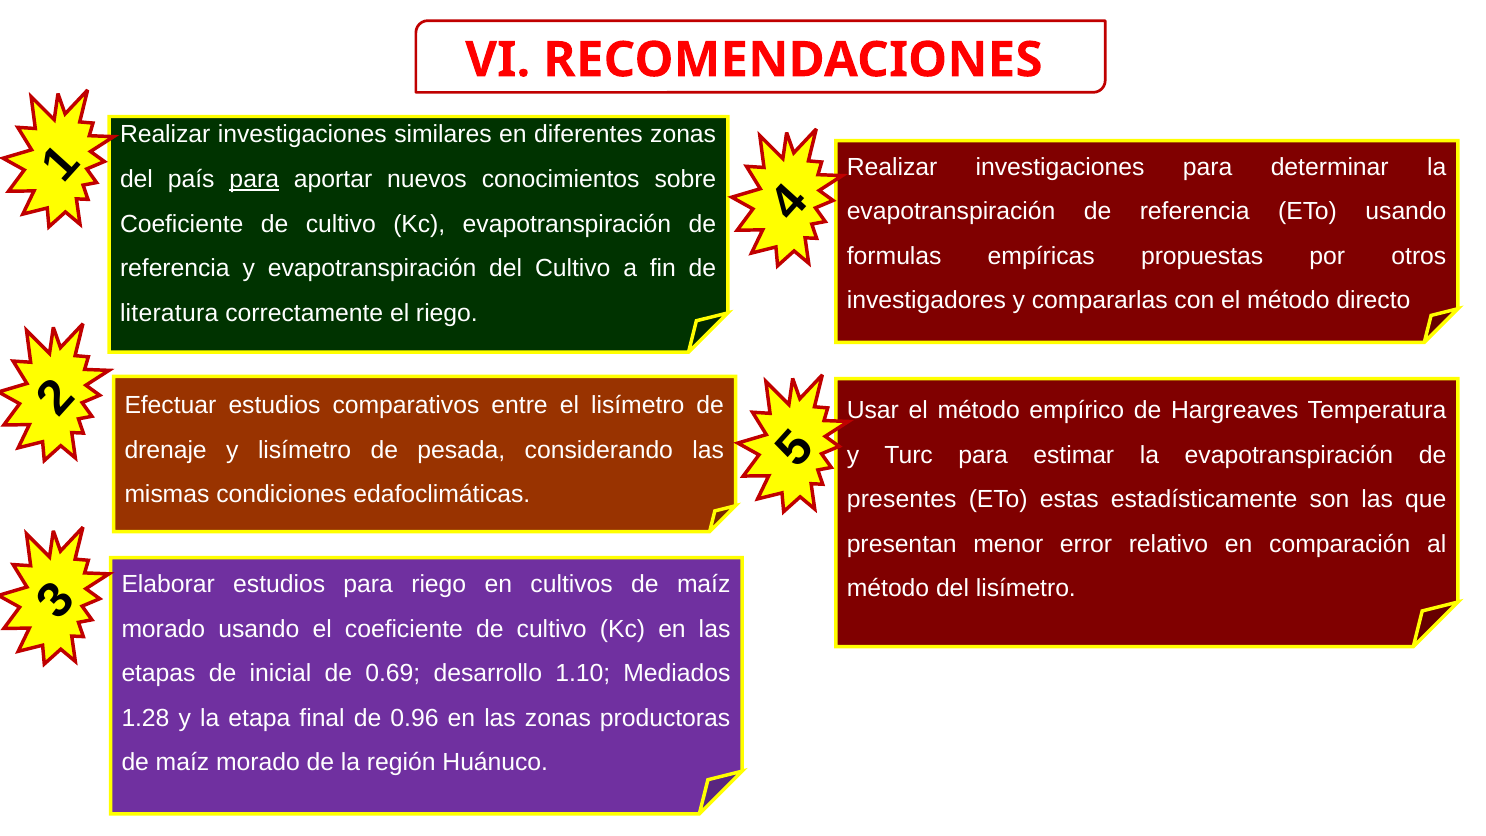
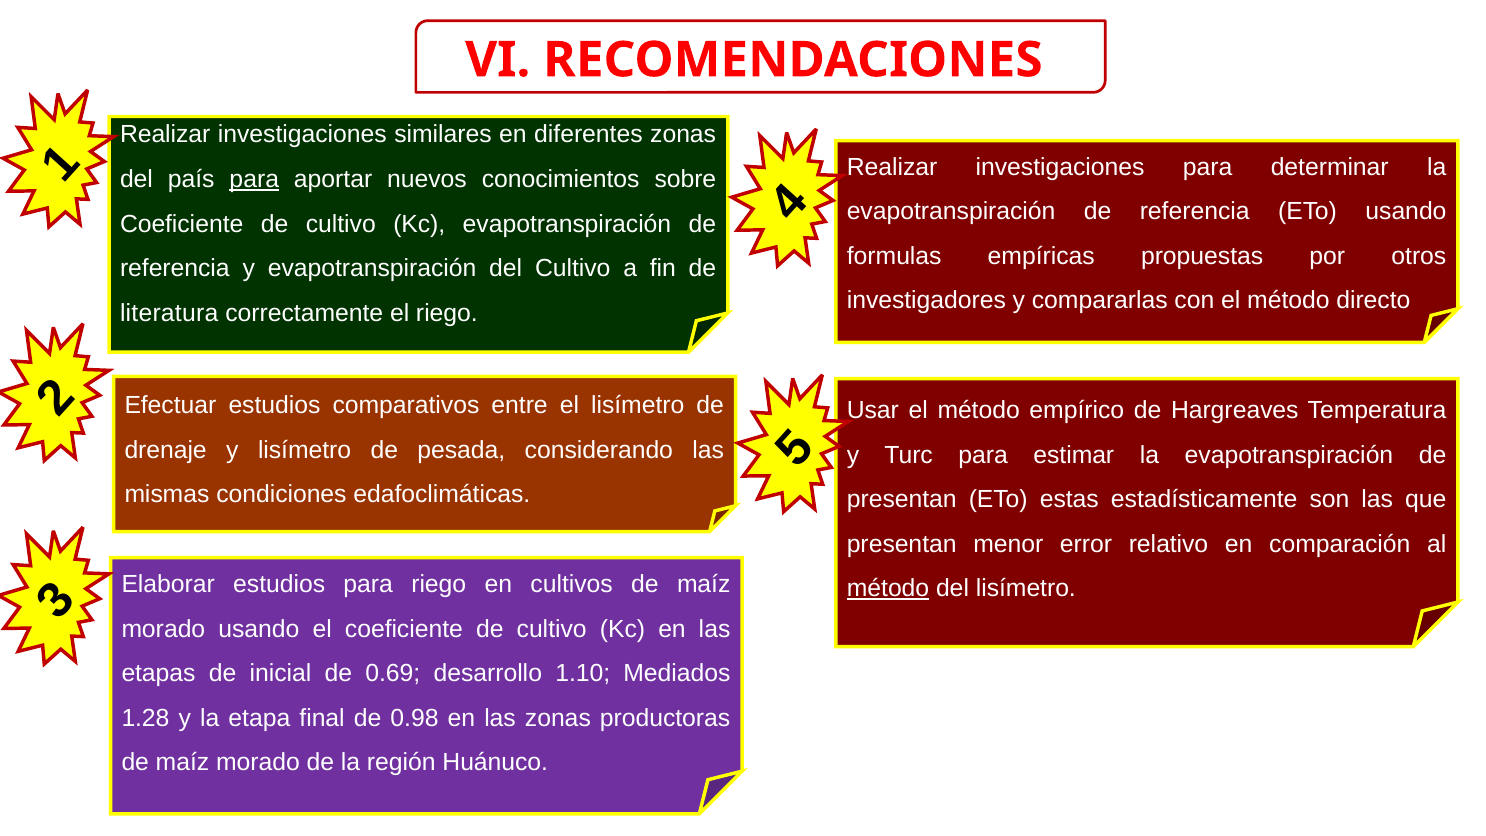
presentes at (902, 499): presentes -> presentan
método at (888, 588) underline: none -> present
0.96: 0.96 -> 0.98
